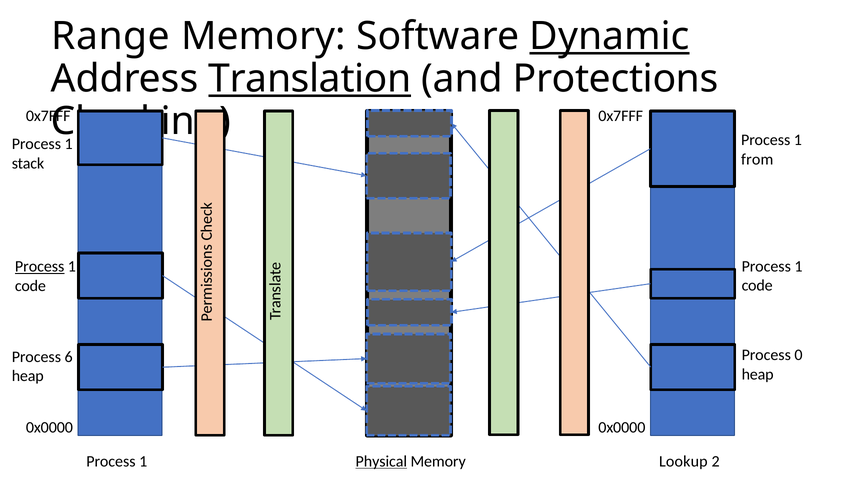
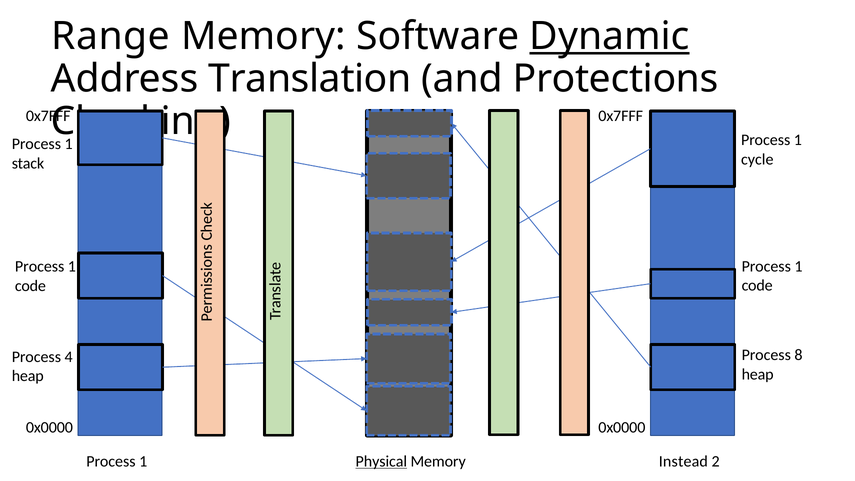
Translation underline: present -> none
from: from -> cycle
Process at (40, 267) underline: present -> none
0: 0 -> 8
6: 6 -> 4
Lookup: Lookup -> Instead
